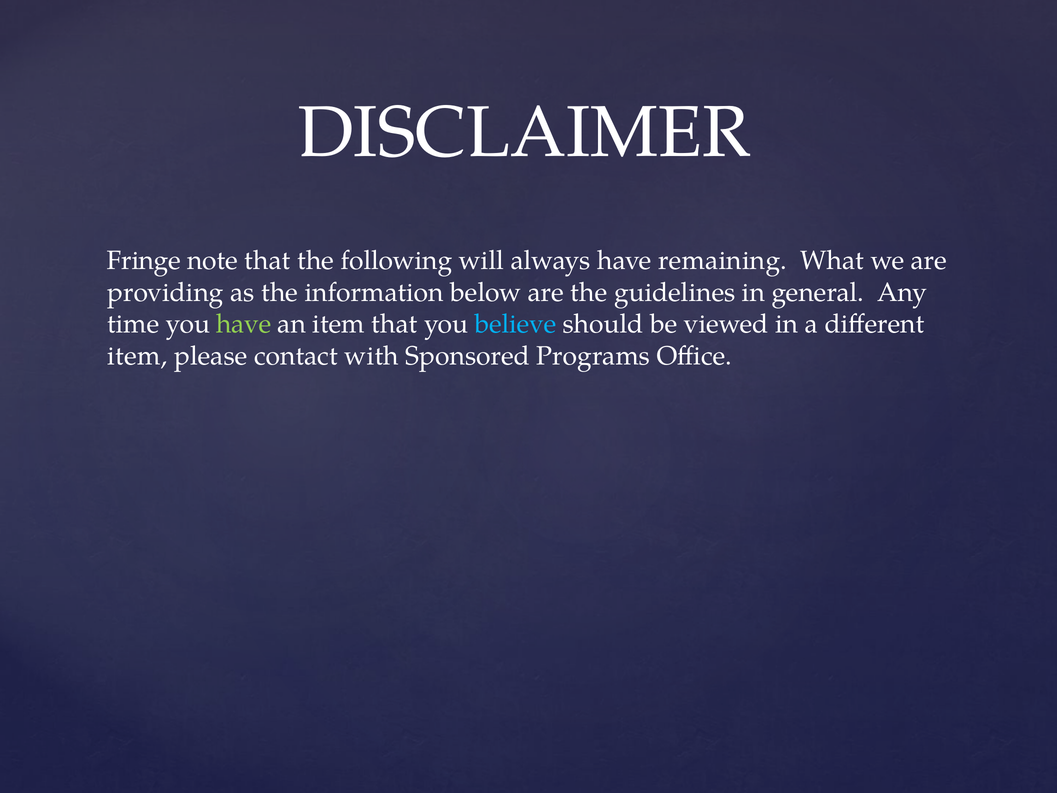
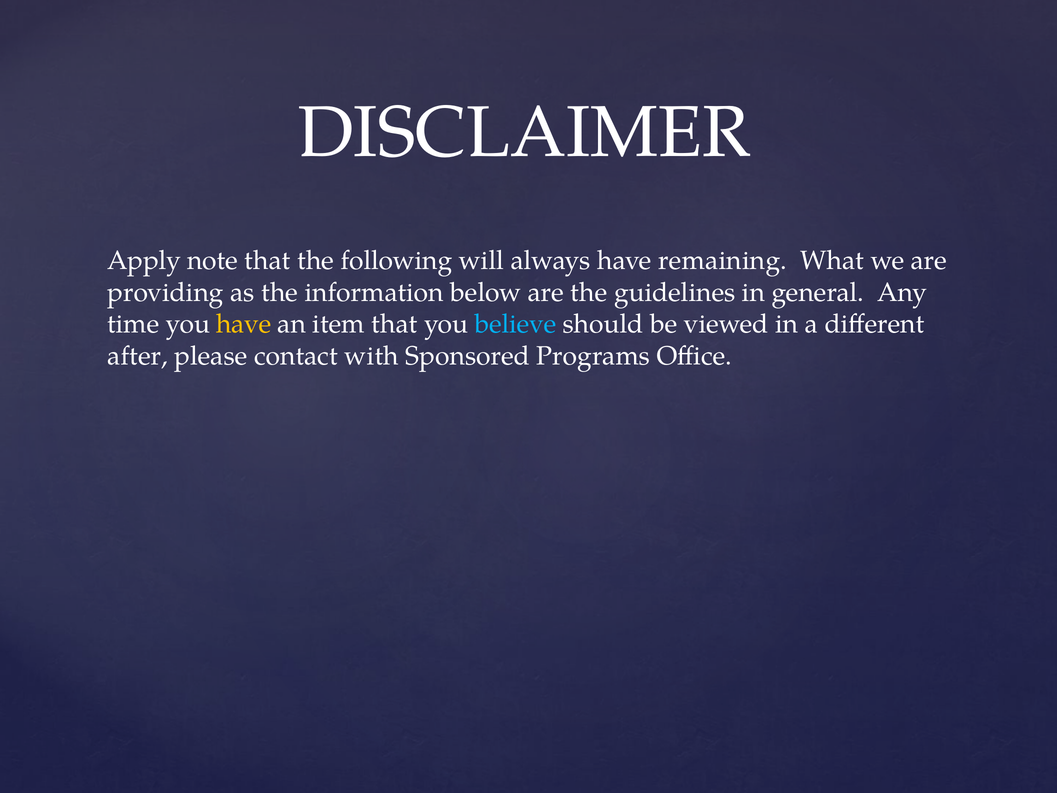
Fringe: Fringe -> Apply
have at (244, 324) colour: light green -> yellow
item at (137, 356): item -> after
